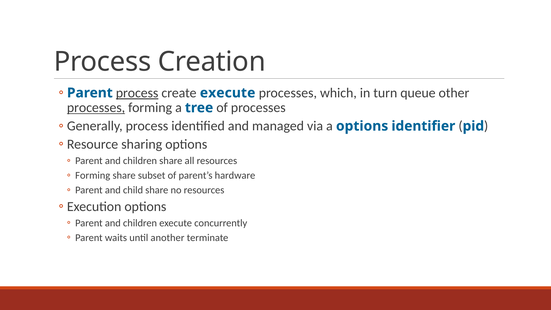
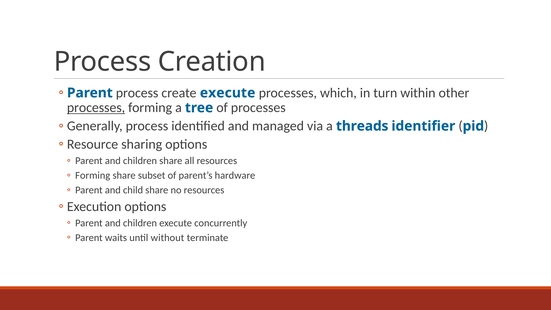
process at (137, 93) underline: present -> none
queue: queue -> within
a options: options -> threads
another: another -> without
